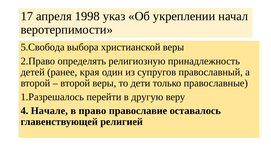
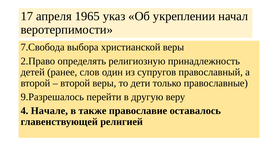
1998: 1998 -> 1965
5.Свобода: 5.Свобода -> 7.Свобода
края: края -> слов
1.Разрешалось: 1.Разрешалось -> 9.Разрешалось
право: право -> также
